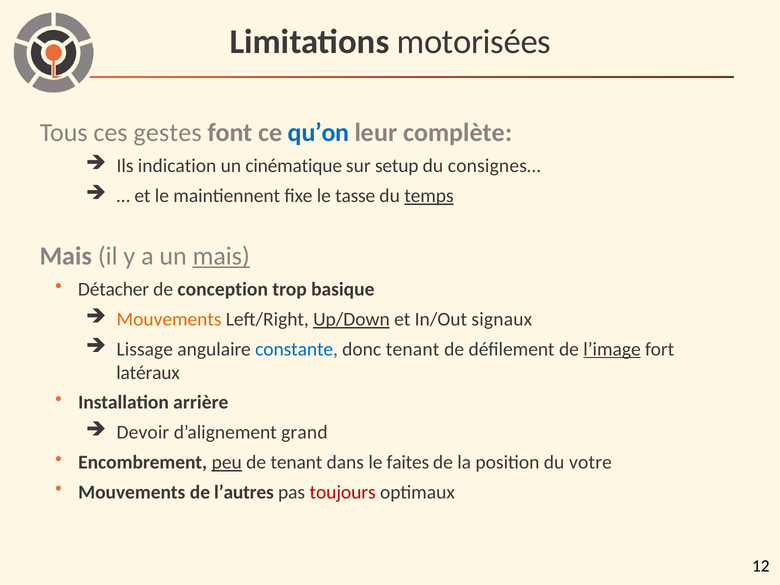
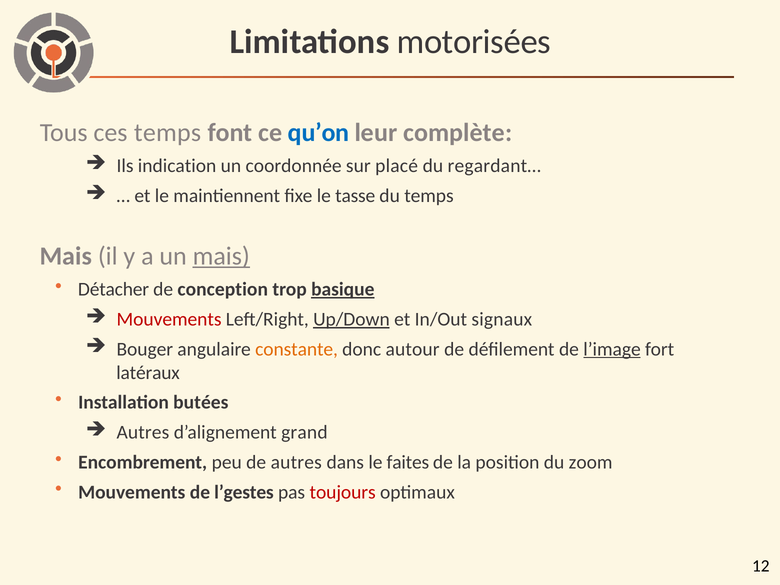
ces gestes: gestes -> temps
cinématique: cinématique -> coordonnée
setup: setup -> placé
consignes…: consignes… -> regardant…
temps at (429, 196) underline: present -> none
basique underline: none -> present
Mouvements at (169, 319) colour: orange -> red
Lissage: Lissage -> Bouger
constante colour: blue -> orange
donc tenant: tenant -> autour
arrière: arrière -> butées
Devoir at (143, 432): Devoir -> Autres
peu underline: present -> none
de tenant: tenant -> autres
votre: votre -> zoom
l’autres: l’autres -> l’gestes
